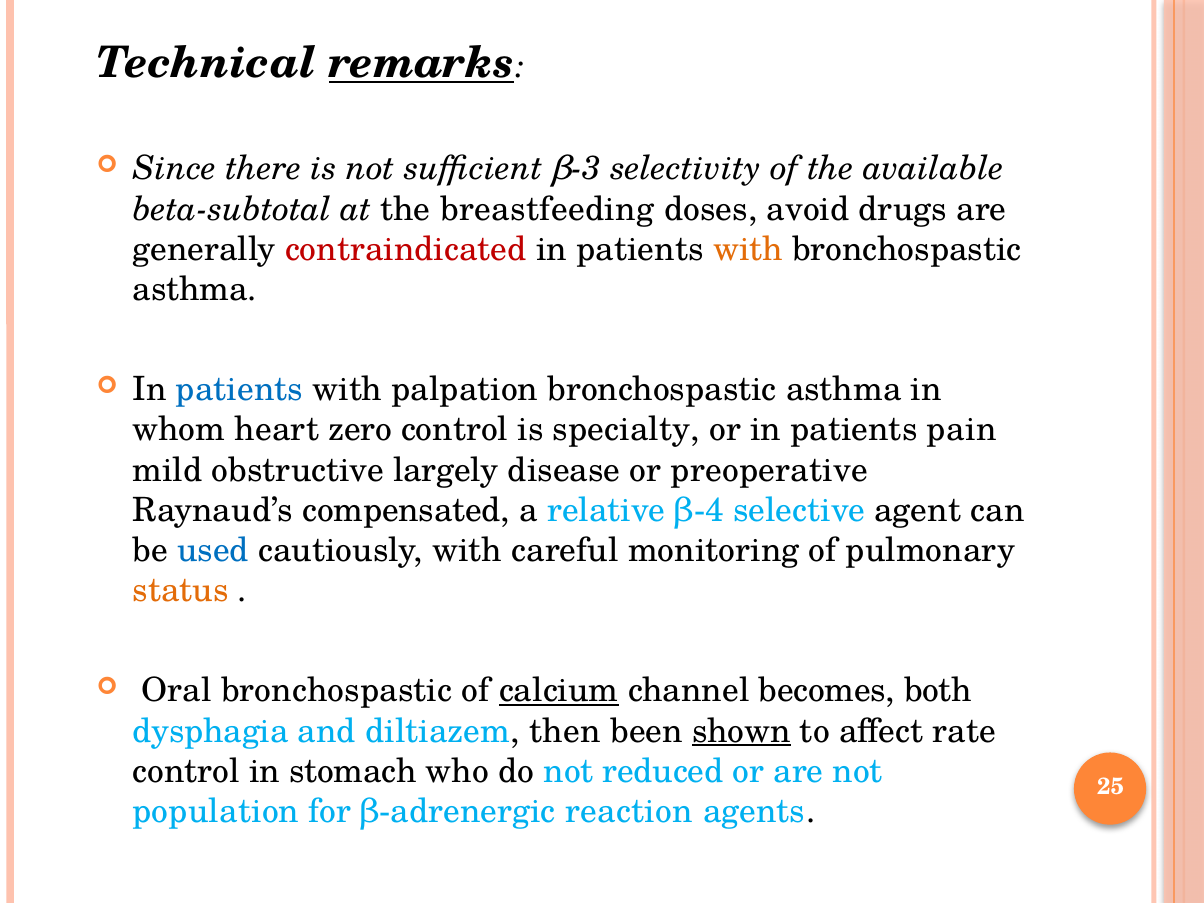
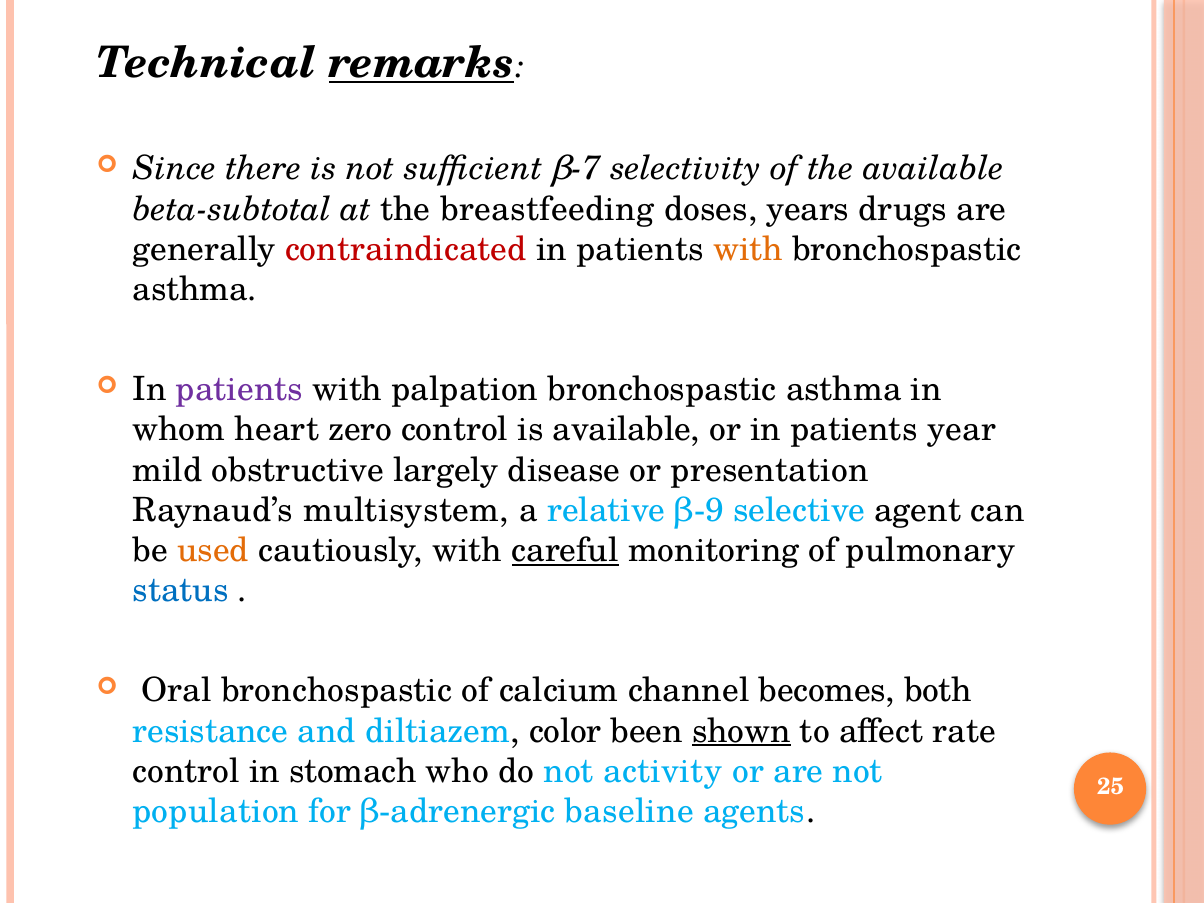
β-3: β-3 -> β-7
avoid: avoid -> years
patients at (240, 390) colour: blue -> purple
is specialty: specialty -> available
pain: pain -> year
preoperative: preoperative -> presentation
compensated: compensated -> multisystem
β-4: β-4 -> β-9
used colour: blue -> orange
careful underline: none -> present
status colour: orange -> blue
calcium underline: present -> none
dysphagia: dysphagia -> resistance
then: then -> color
reduced: reduced -> activity
reaction: reaction -> baseline
